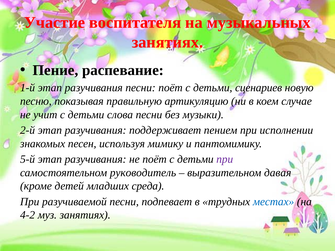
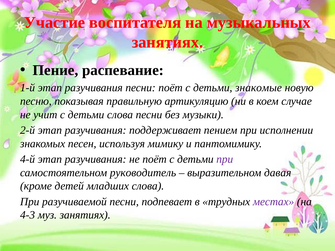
сценариев: сценариев -> знакомые
5-й: 5-й -> 4-й
младших среда: среда -> слова
местах colour: blue -> purple
4-2: 4-2 -> 4-3
